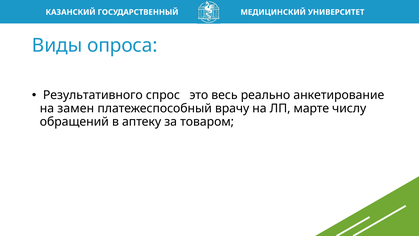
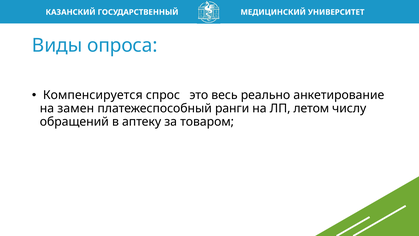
Результативного: Результативного -> Компенсируется
врачу: врачу -> ранги
марте: марте -> летом
